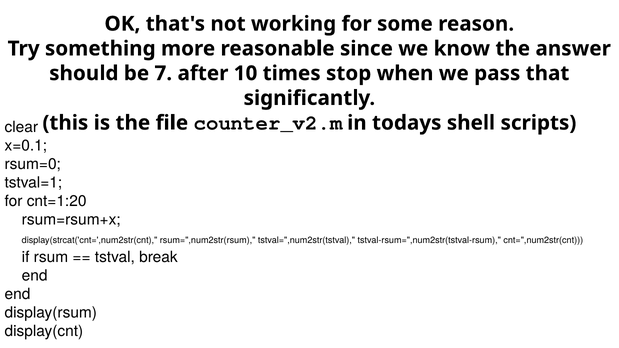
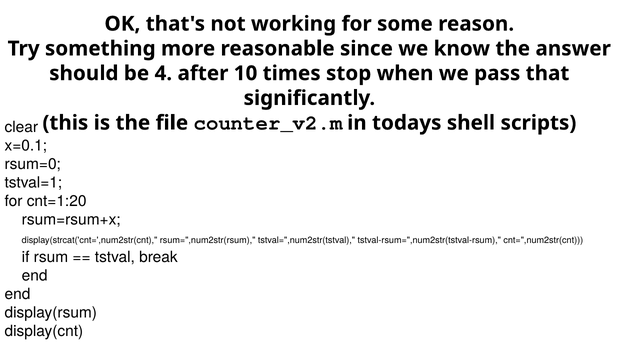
7: 7 -> 4
